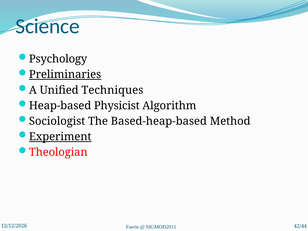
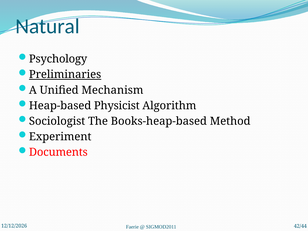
Science: Science -> Natural
Techniques: Techniques -> Mechanism
Based-heap-based: Based-heap-based -> Books-heap-based
Experiment underline: present -> none
Theologian: Theologian -> Documents
